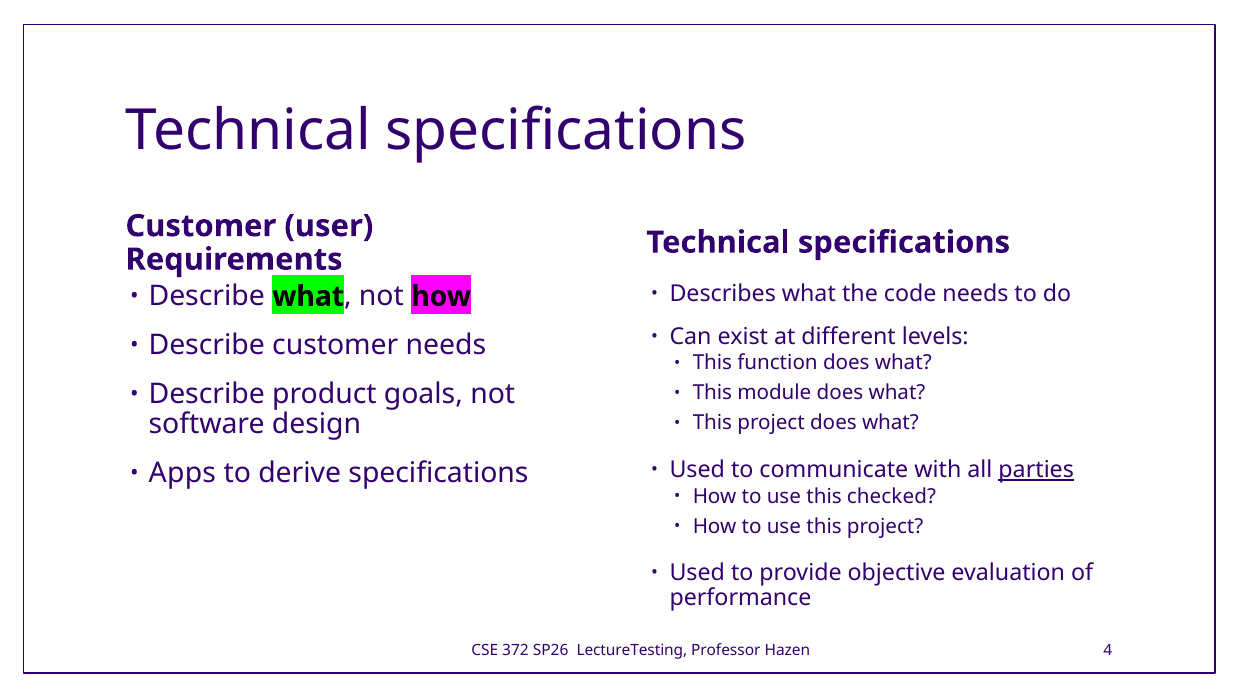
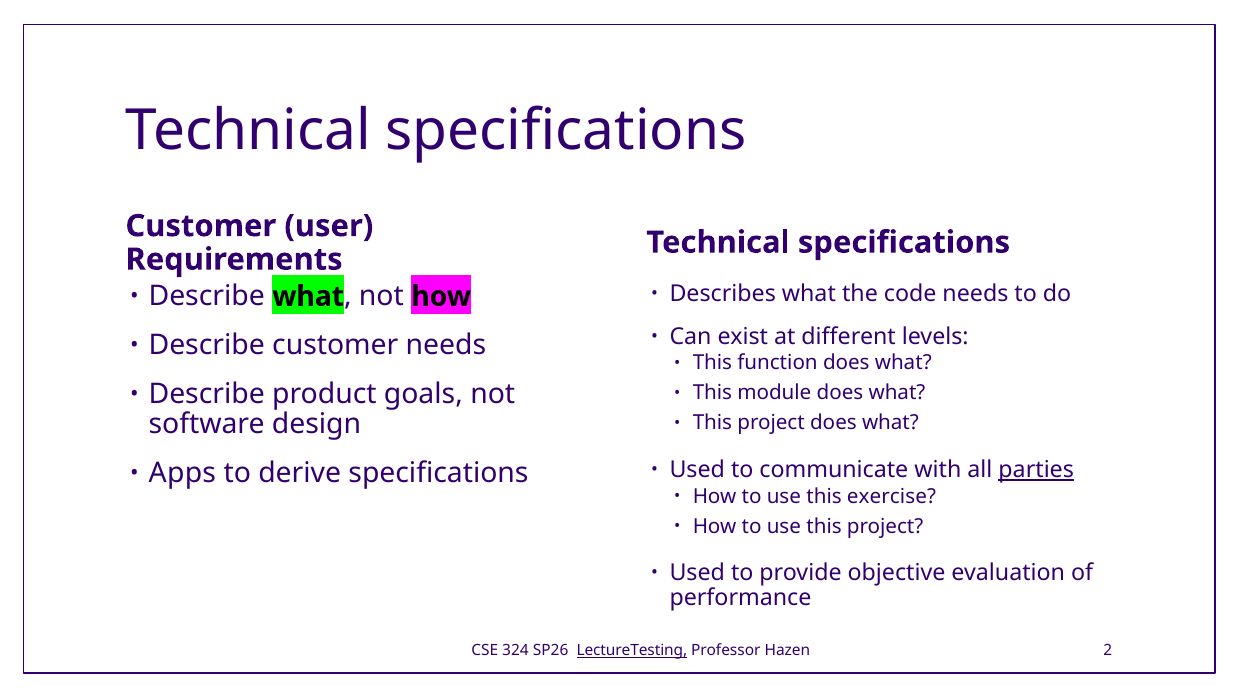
checked: checked -> exercise
372: 372 -> 324
LectureTesting underline: none -> present
4: 4 -> 2
